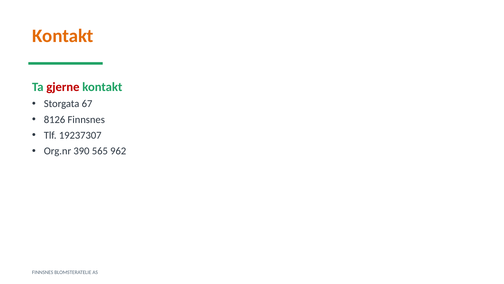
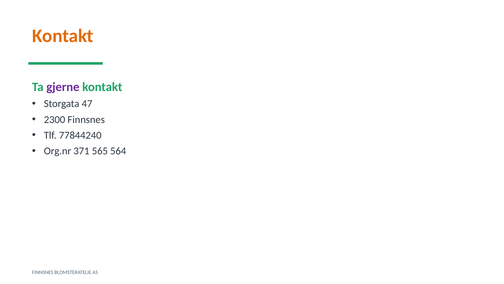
gjerne colour: red -> purple
67: 67 -> 47
8126: 8126 -> 2300
19237307: 19237307 -> 77844240
390: 390 -> 371
962: 962 -> 564
